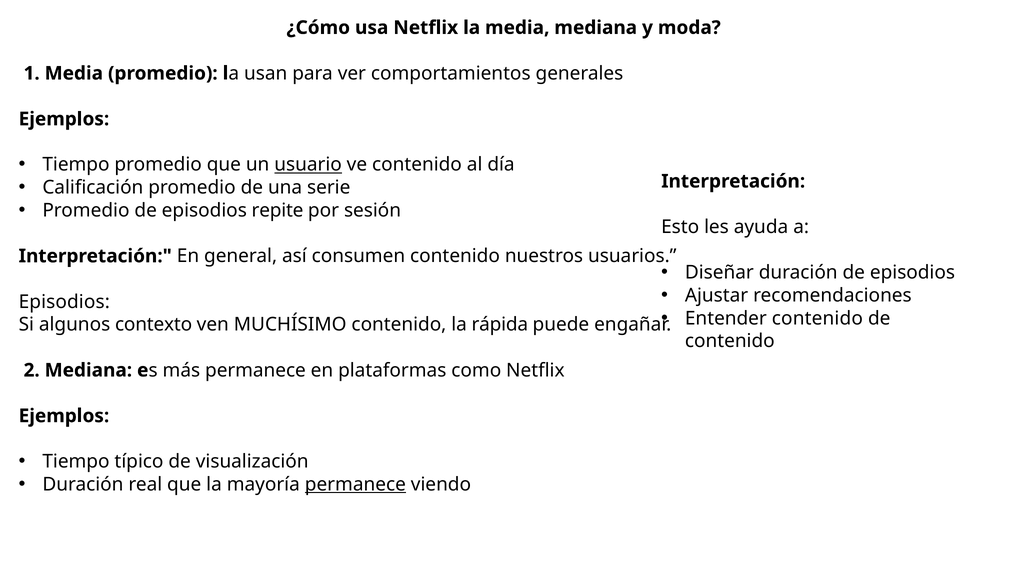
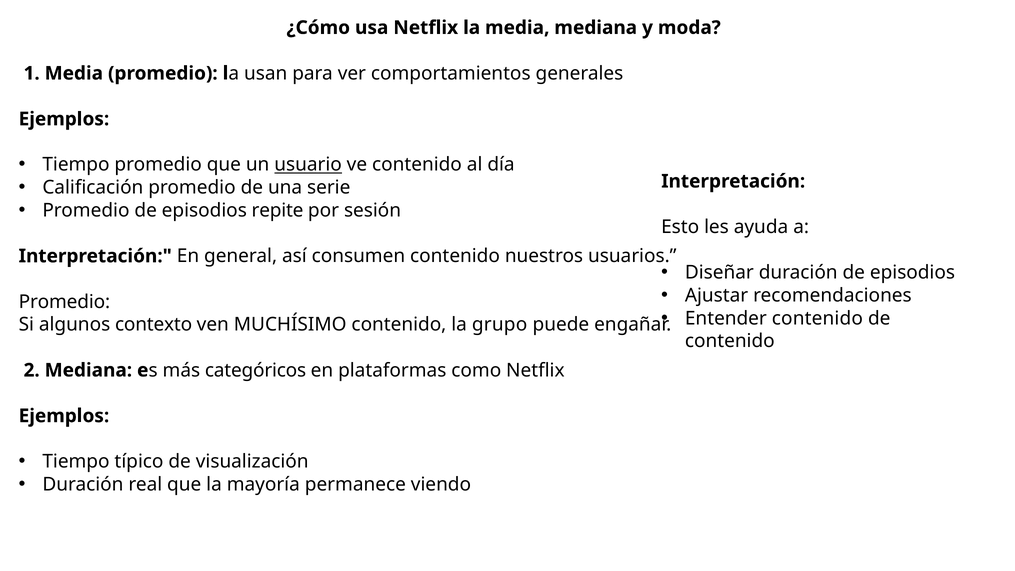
Episodios at (64, 302): Episodios -> Promedio
rápida: rápida -> grupo
más permanece: permanece -> categóricos
permanece at (355, 484) underline: present -> none
